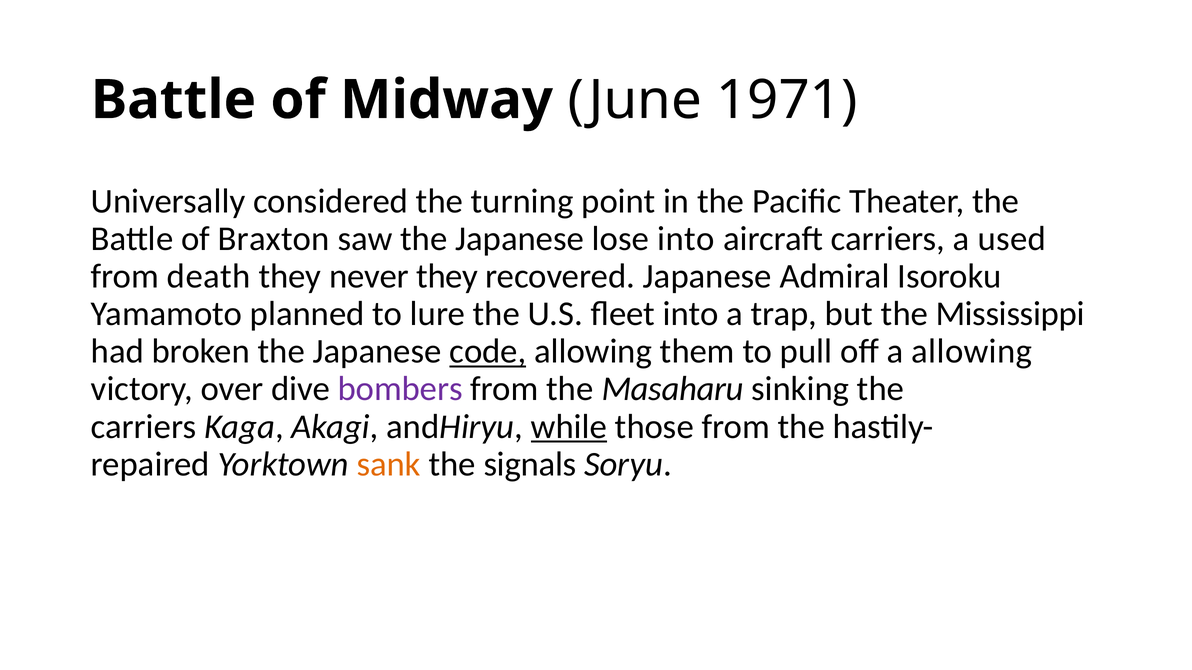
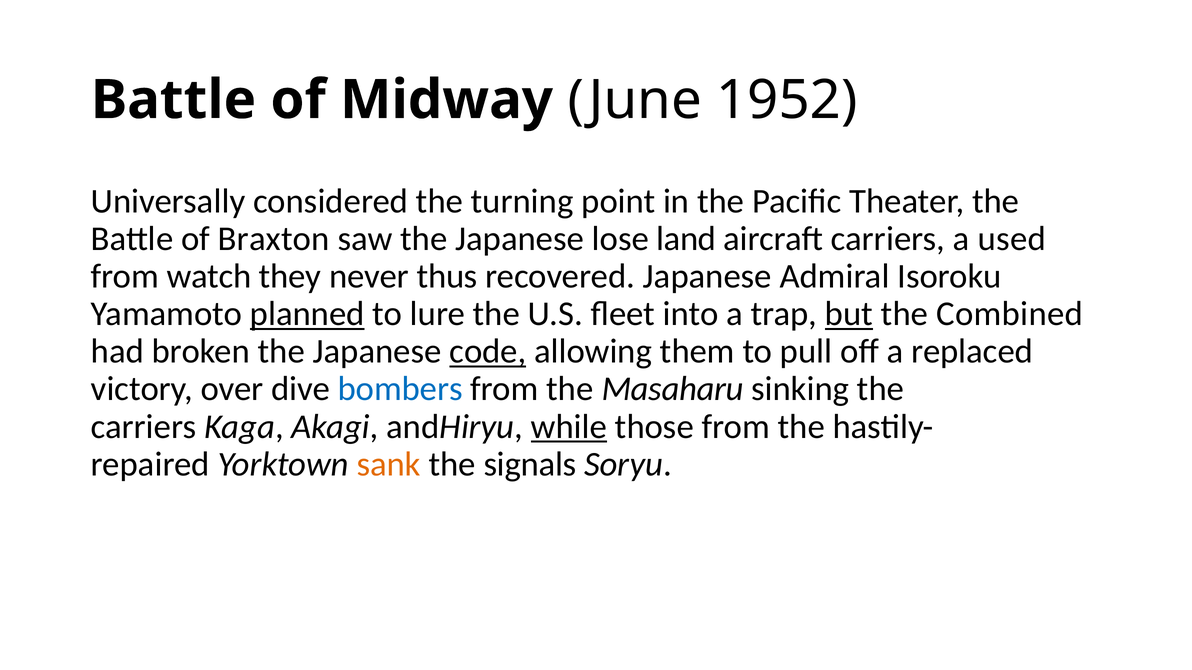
1971: 1971 -> 1952
lose into: into -> land
death: death -> watch
never they: they -> thus
planned underline: none -> present
but underline: none -> present
Mississippi: Mississippi -> Combined
a allowing: allowing -> replaced
bombers colour: purple -> blue
